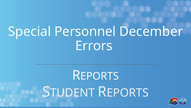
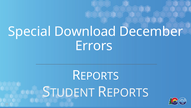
Personnel: Personnel -> Download
